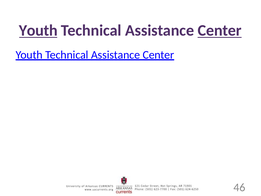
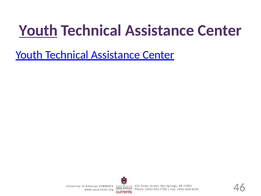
Center at (220, 30) underline: present -> none
